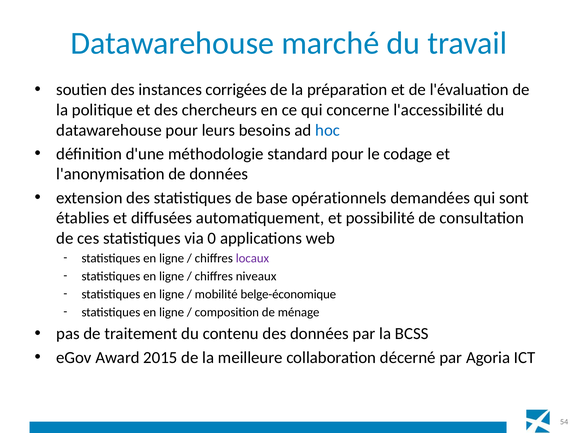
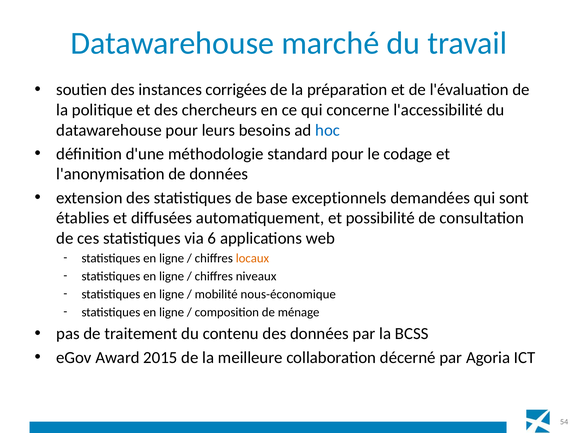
opérationnels: opérationnels -> exceptionnels
0: 0 -> 6
locaux colour: purple -> orange
belge-économique: belge-économique -> nous-économique
